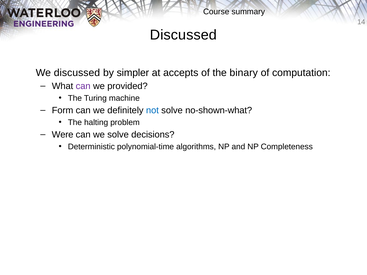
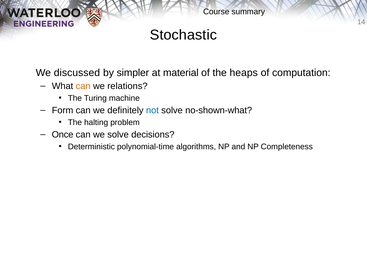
Discussed at (183, 35): Discussed -> Stochastic
accepts: accepts -> material
binary: binary -> heaps
can at (83, 86) colour: purple -> orange
provided: provided -> relations
Were: Were -> Once
